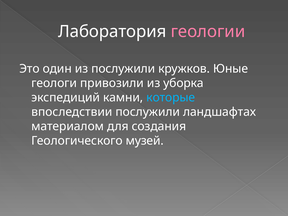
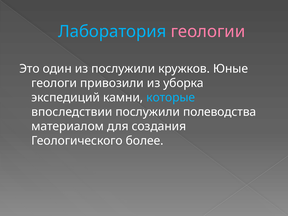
Лаборатория colour: white -> light blue
ландшафтах: ландшафтах -> полеводства
музей: музей -> более
